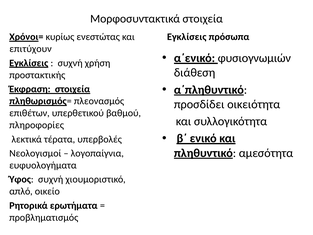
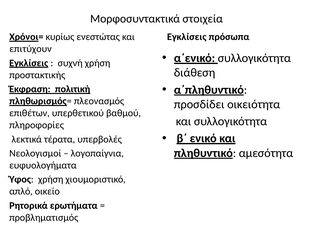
α΄ενικό φυσιογνωμιών: φυσιογνωμιών -> συλλογικότητα
Έκφραση στοιχεία: στοιχεία -> πολιτική
Ύφος συχνή: συχνή -> χρήση
